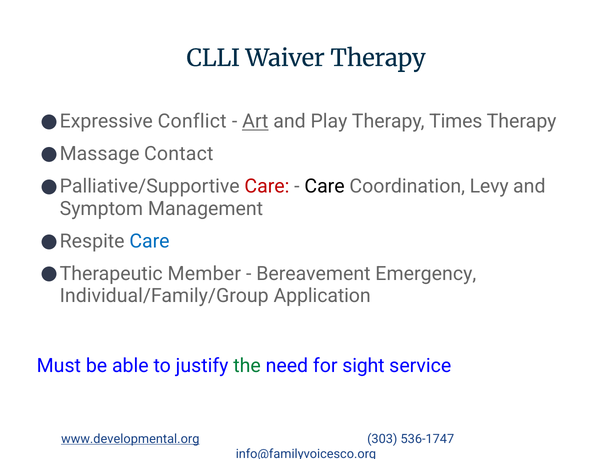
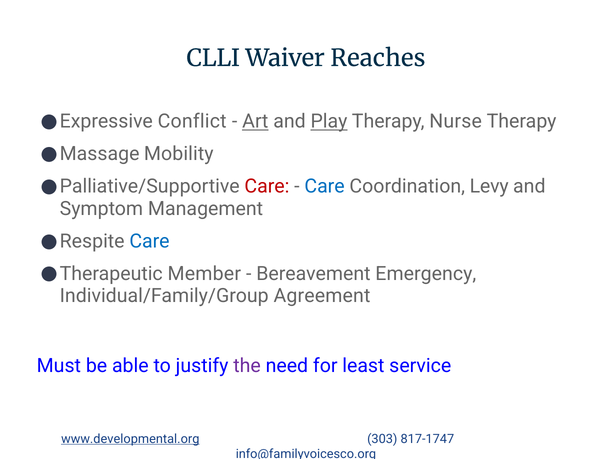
Waiver Therapy: Therapy -> Reaches
Play underline: none -> present
Times: Times -> Nurse
Contact: Contact -> Mobility
Care at (325, 186) colour: black -> blue
Application: Application -> Agreement
the colour: green -> purple
sight: sight -> least
536-1747: 536-1747 -> 817-1747
